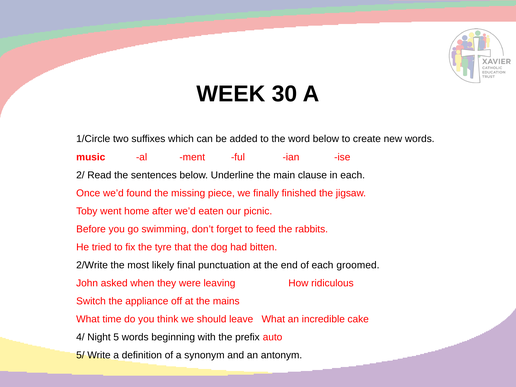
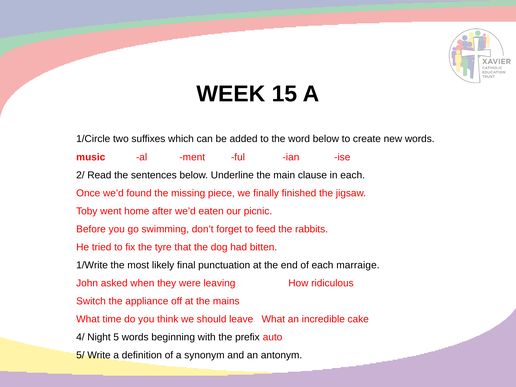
30: 30 -> 15
2/Write: 2/Write -> 1/Write
groomed: groomed -> marraige
